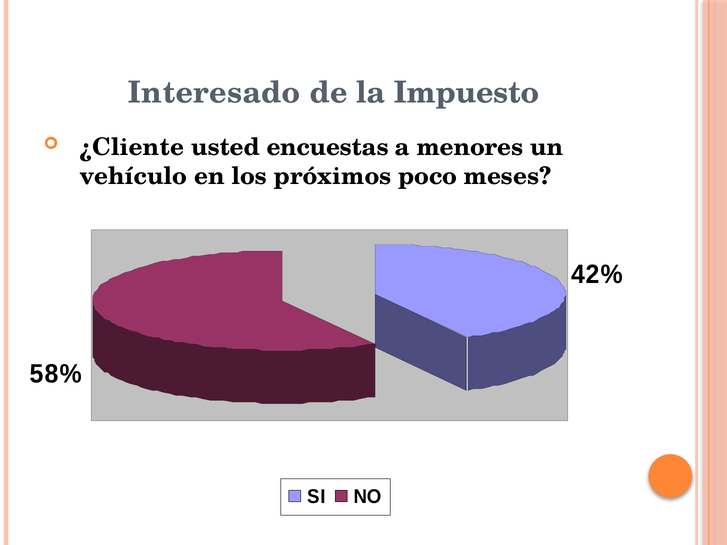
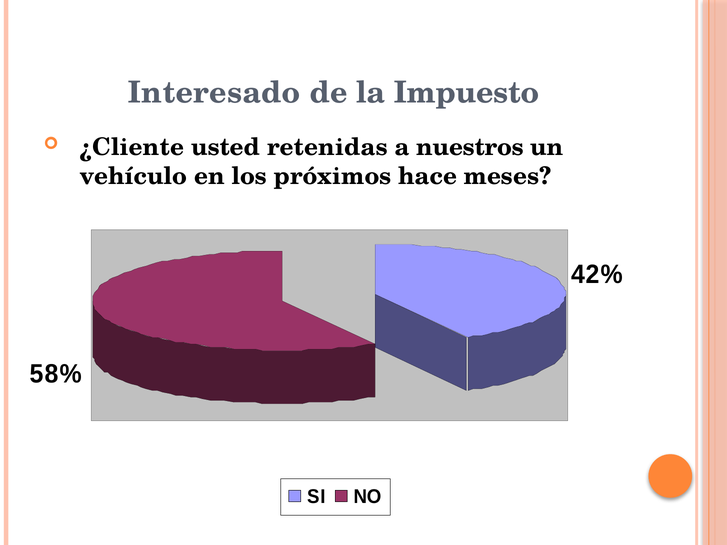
encuestas: encuestas -> retenidas
menores: menores -> nuestros
poco: poco -> hace
